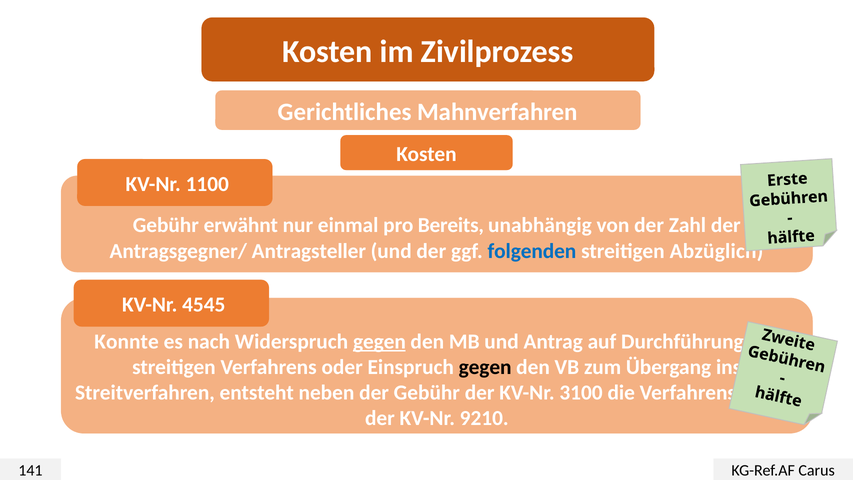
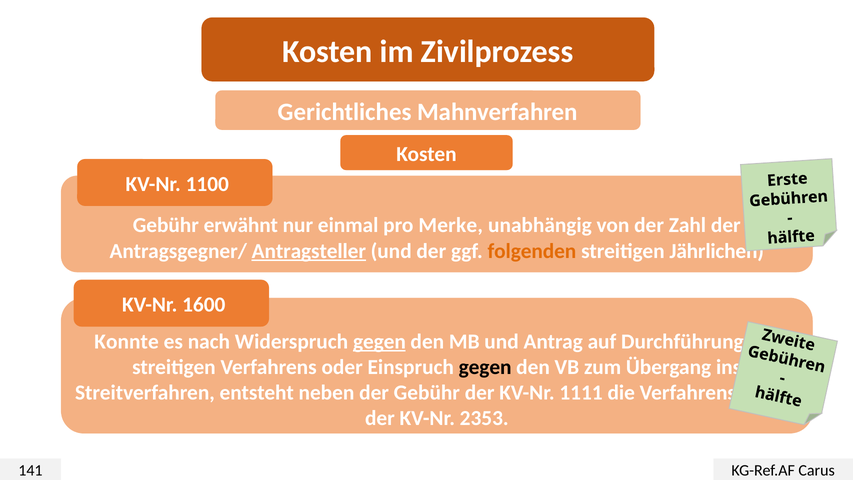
Bereits: Bereits -> Merke
Antragsteller underline: none -> present
folgenden colour: blue -> orange
Abzüglich: Abzüglich -> Jährlichen
4545: 4545 -> 1600
3100: 3100 -> 1111
9210: 9210 -> 2353
